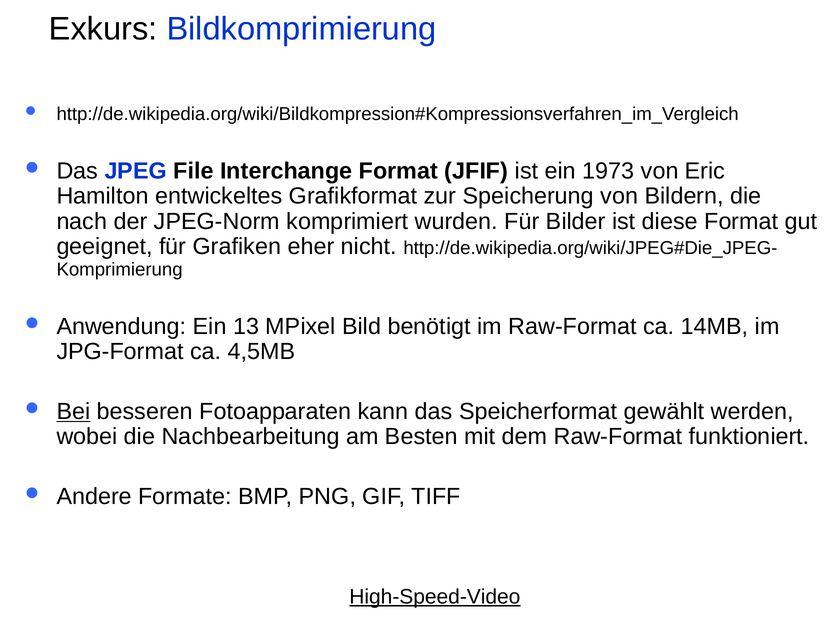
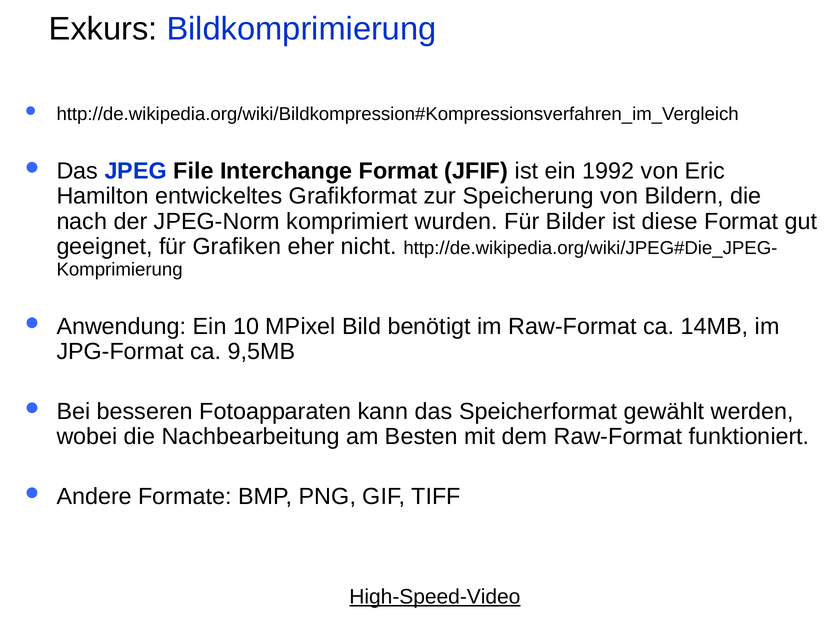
1973: 1973 -> 1992
13: 13 -> 10
4,5MB: 4,5MB -> 9,5MB
Bei underline: present -> none
